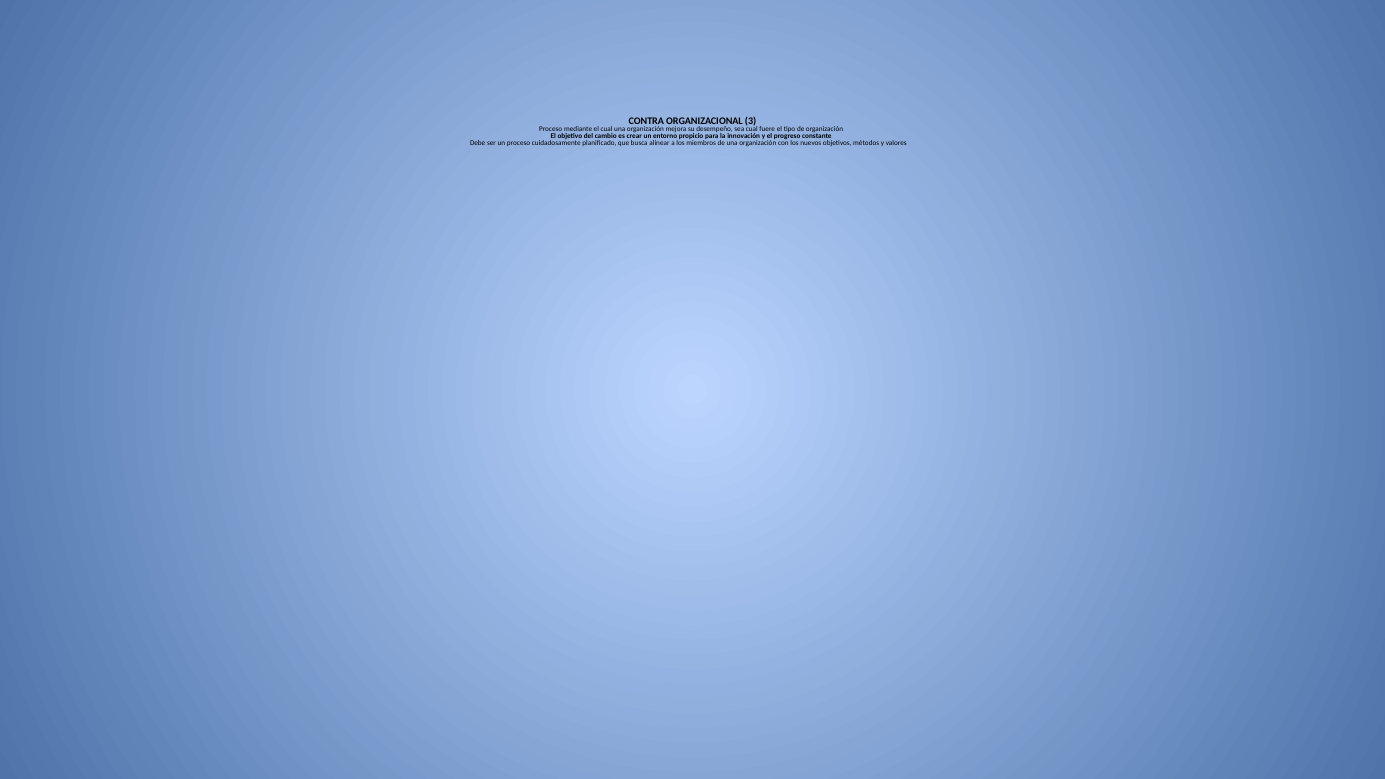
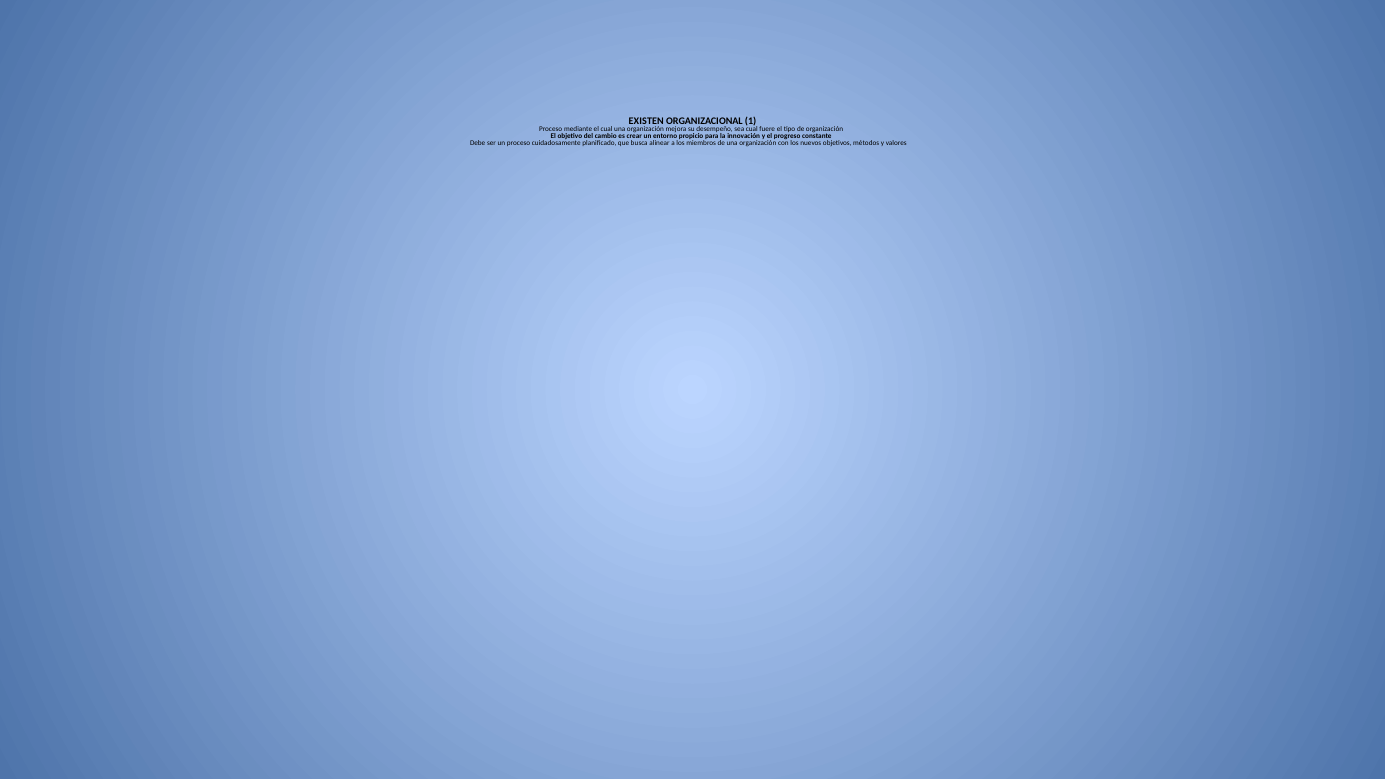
CONTRA: CONTRA -> EXISTEN
3: 3 -> 1
